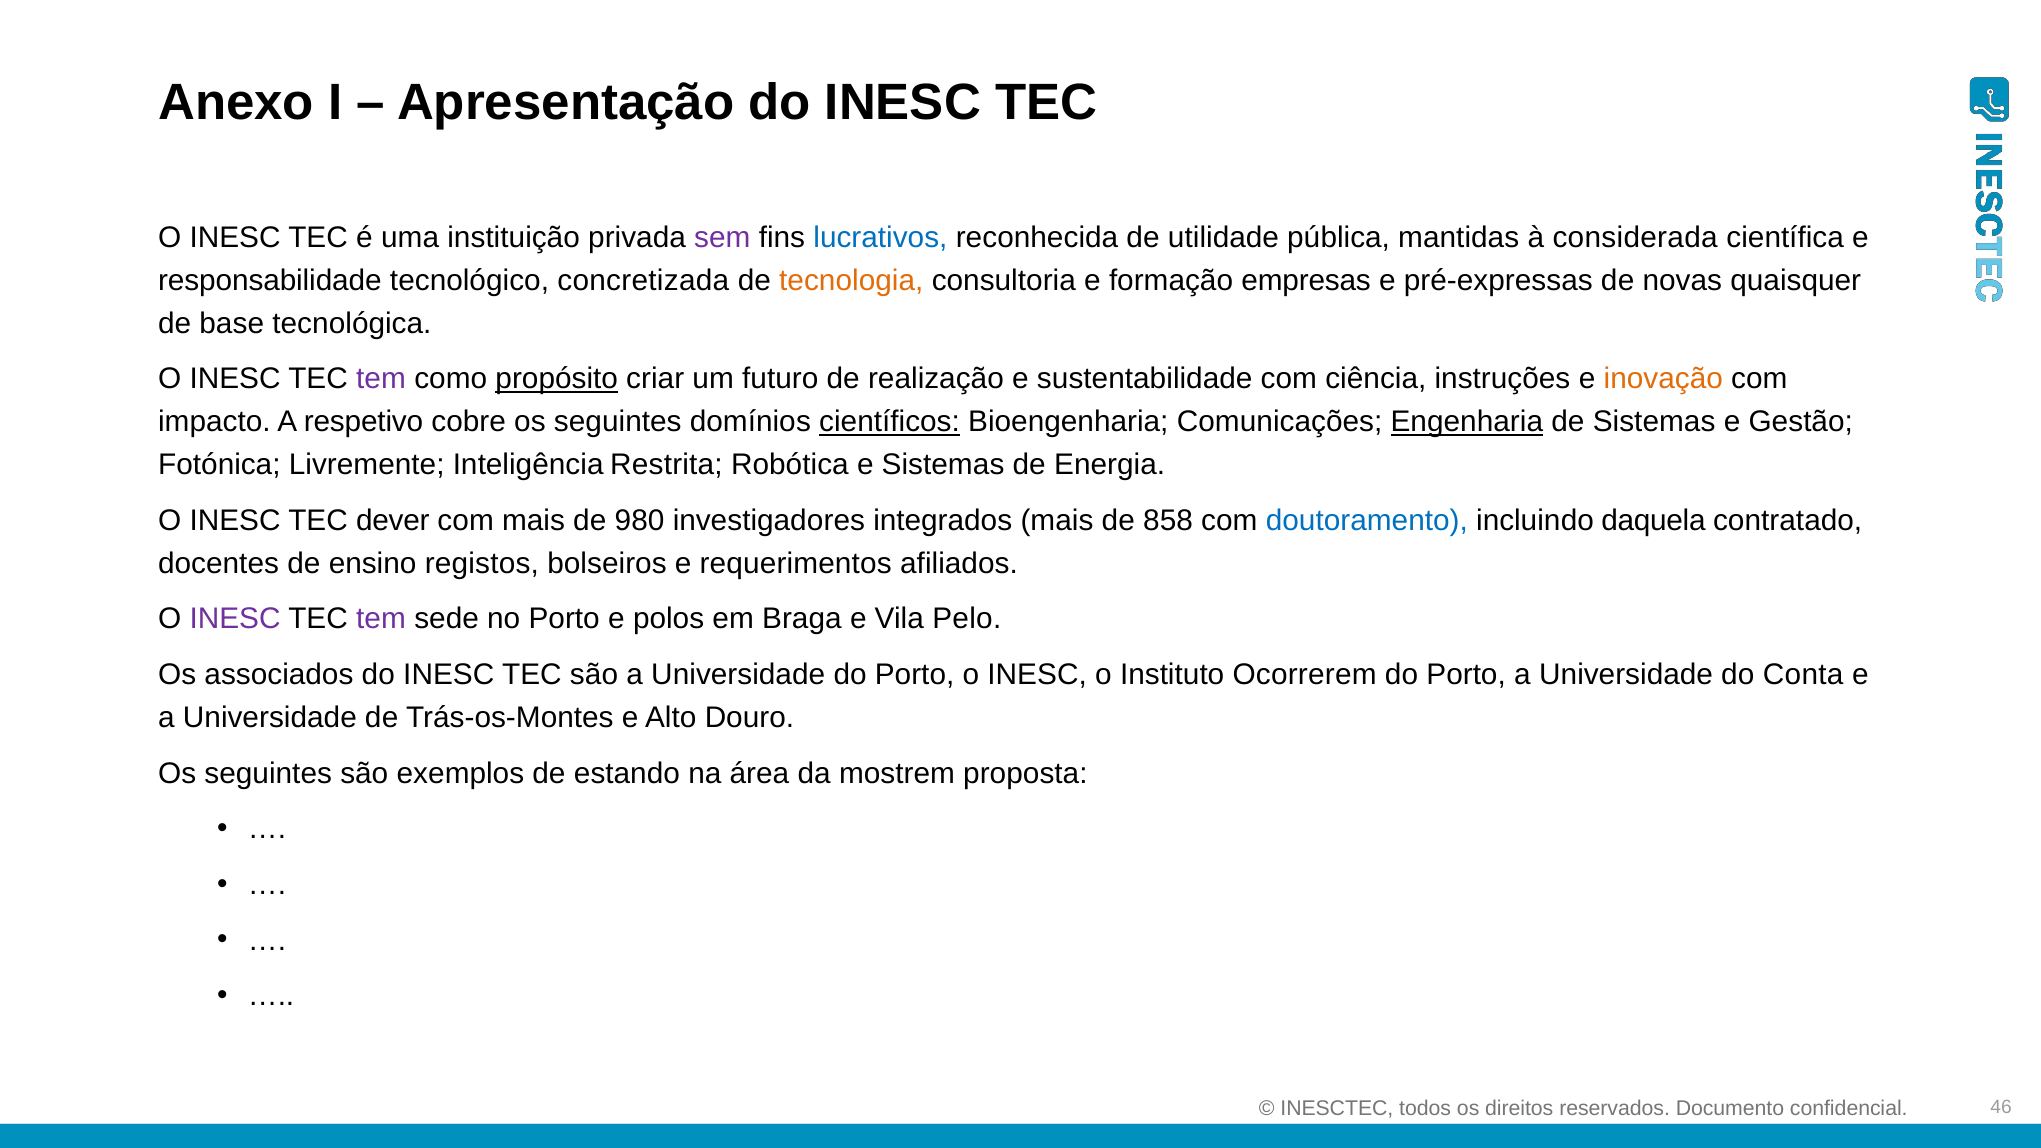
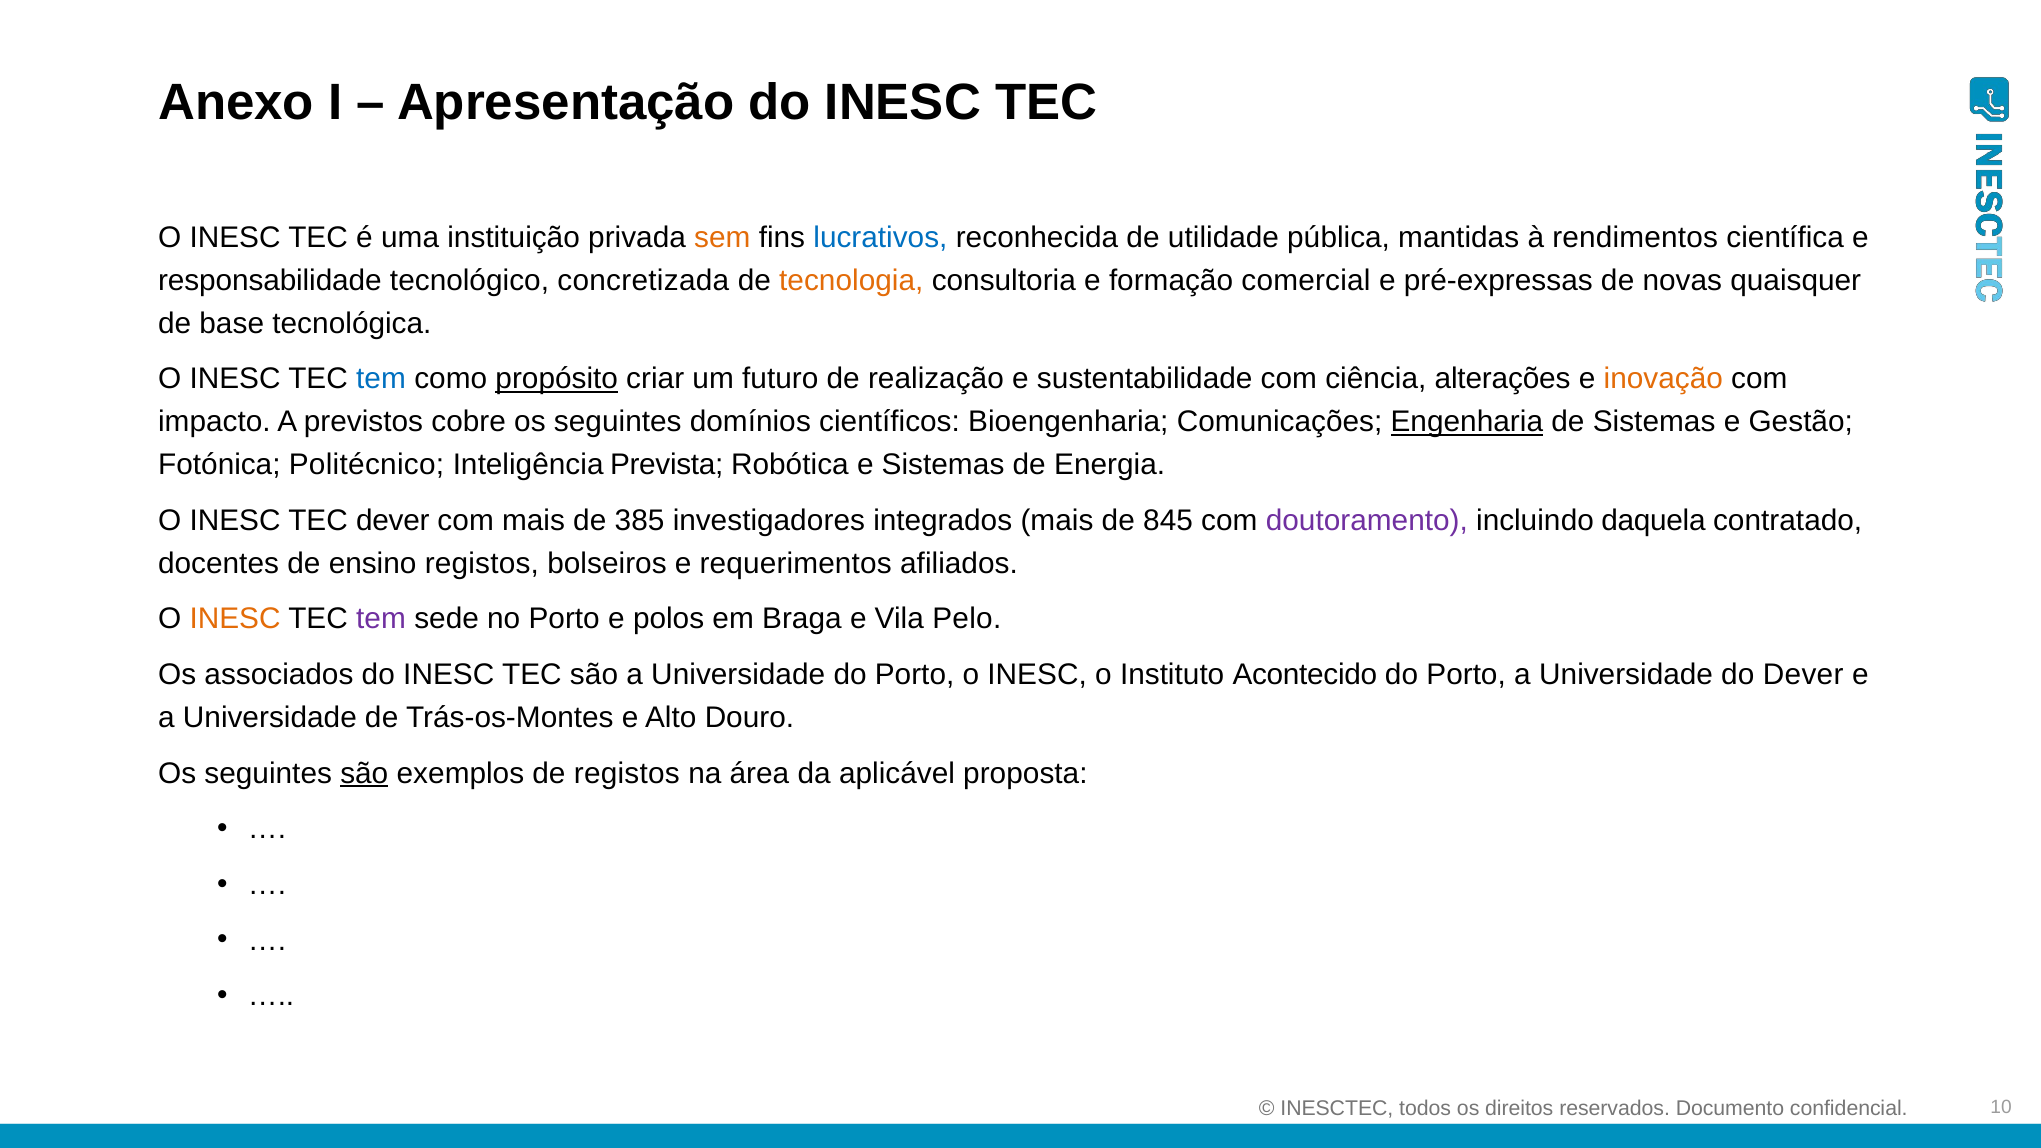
sem colour: purple -> orange
considerada: considerada -> rendimentos
empresas: empresas -> comercial
tem at (381, 379) colour: purple -> blue
instruções: instruções -> alterações
respetivo: respetivo -> previstos
científicos underline: present -> none
Livremente: Livremente -> Politécnico
Restrita: Restrita -> Prevista
980: 980 -> 385
858: 858 -> 845
doutoramento colour: blue -> purple
INESC at (235, 619) colour: purple -> orange
Ocorrerem: Ocorrerem -> Acontecido
do Conta: Conta -> Dever
são at (364, 773) underline: none -> present
de estando: estando -> registos
mostrem: mostrem -> aplicável
46: 46 -> 10
